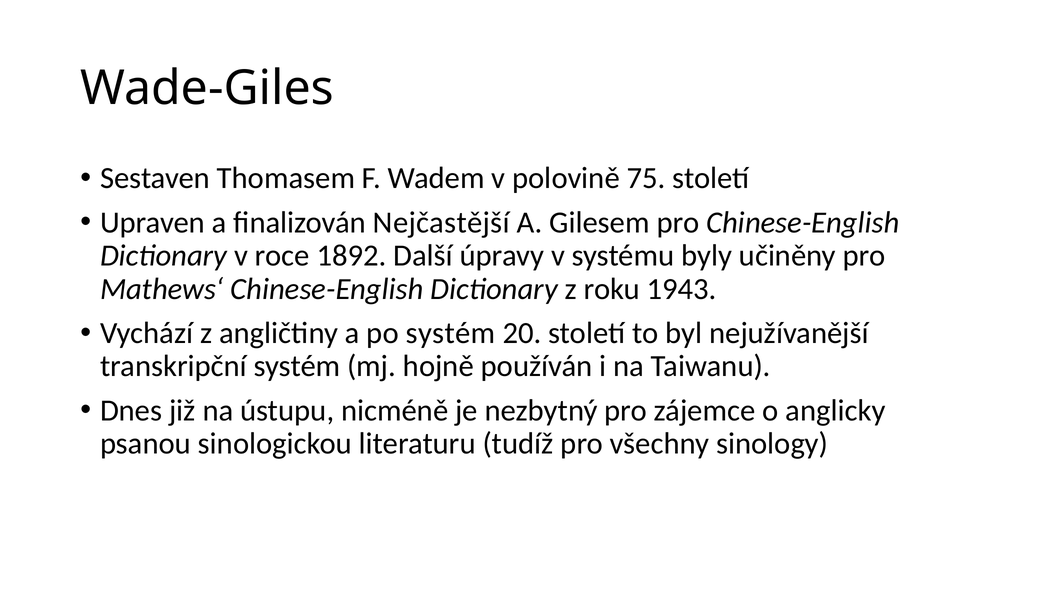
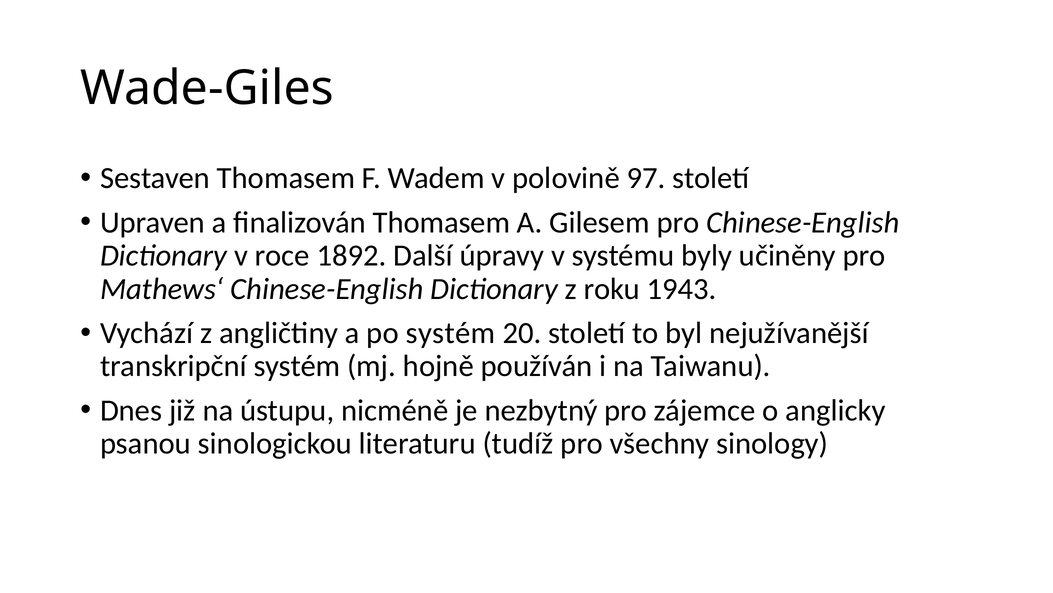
75: 75 -> 97
finalizován Nejčastější: Nejčastější -> Thomasem
